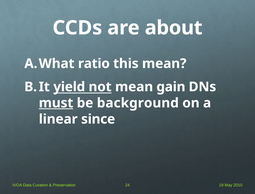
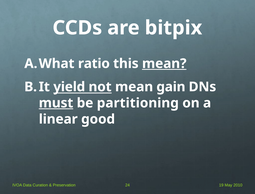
about: about -> bitpix
mean at (164, 64) underline: none -> present
background: background -> partitioning
since: since -> good
